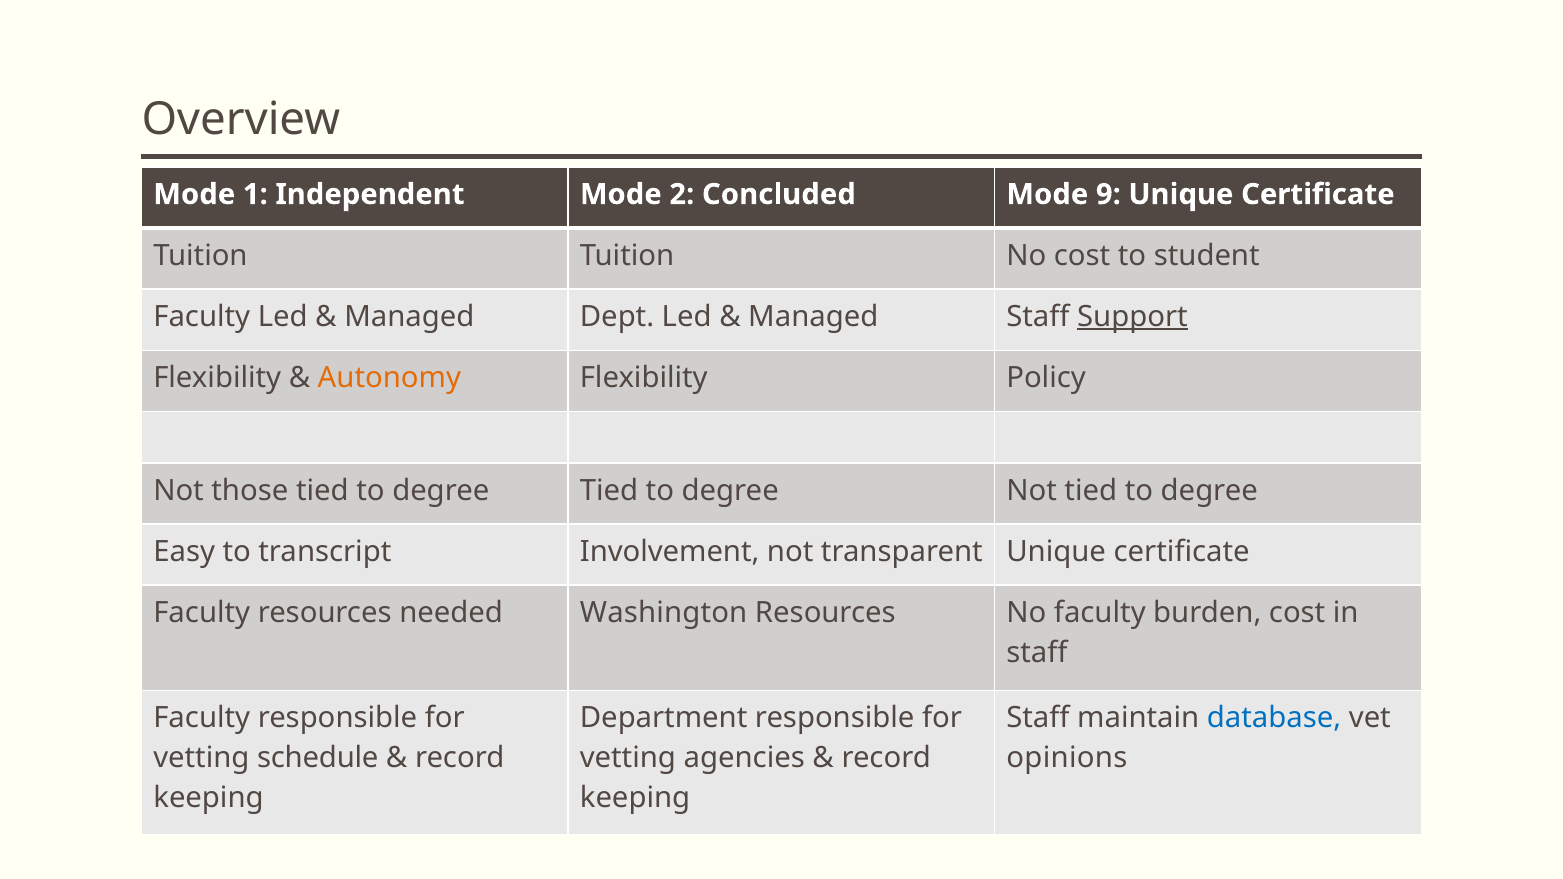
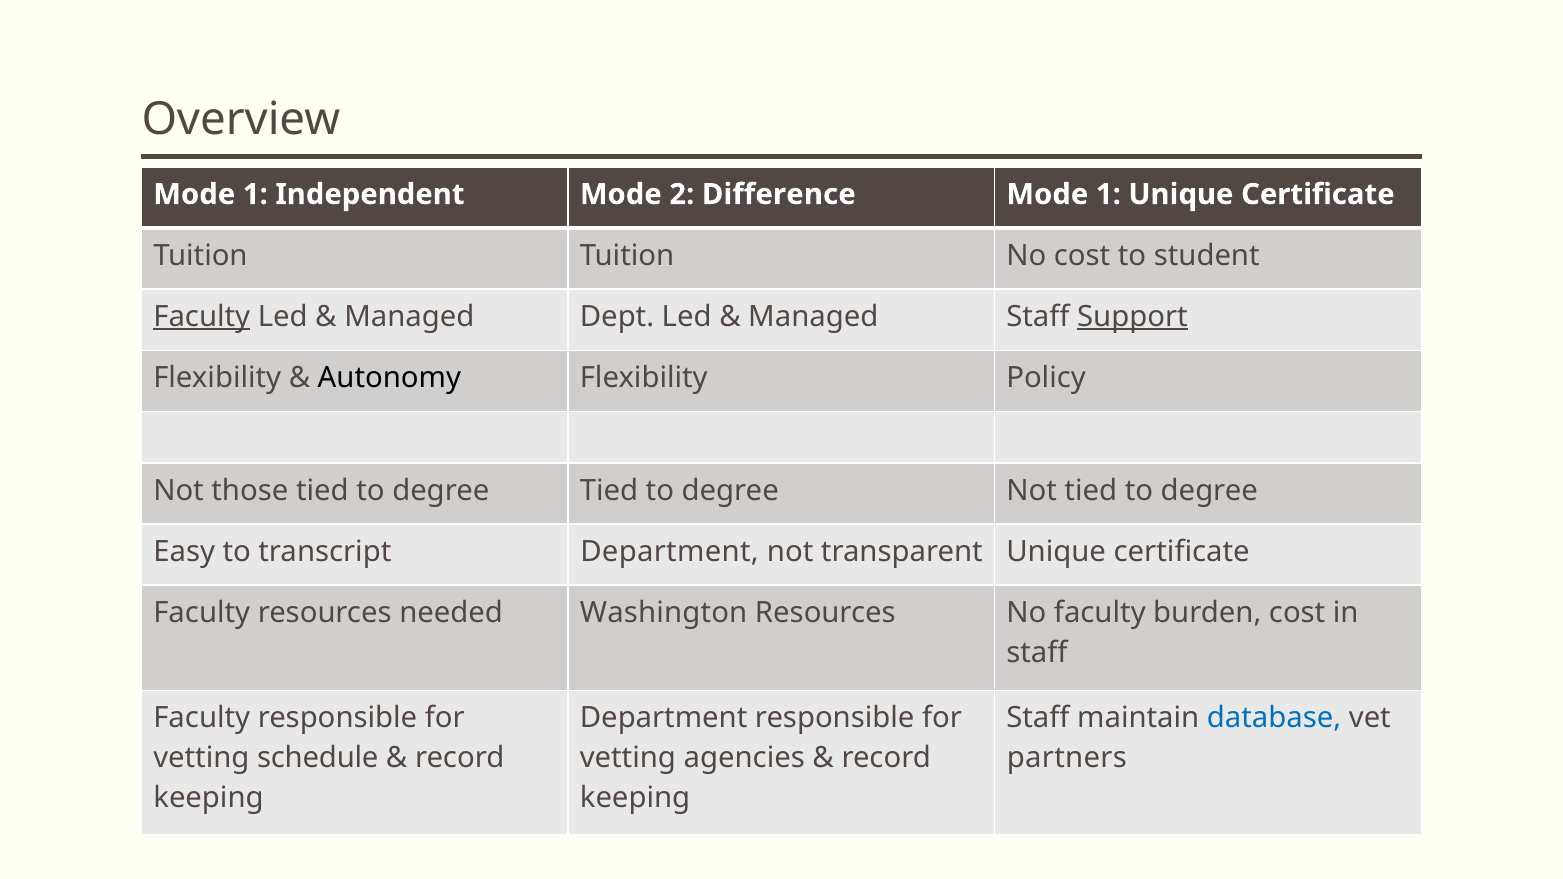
Concluded: Concluded -> Difference
9 at (1108, 194): 9 -> 1
Faculty at (202, 317) underline: none -> present
Autonomy colour: orange -> black
transcript Involvement: Involvement -> Department
opinions: opinions -> partners
